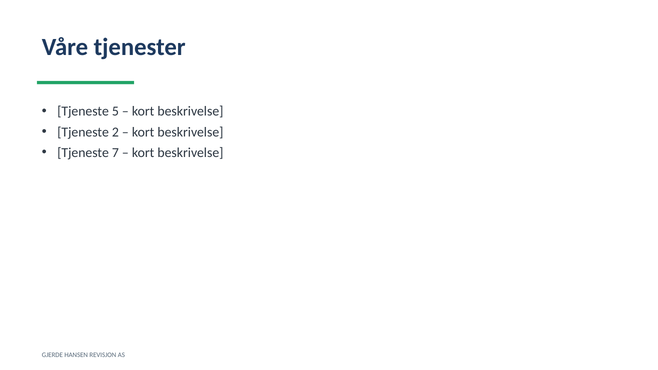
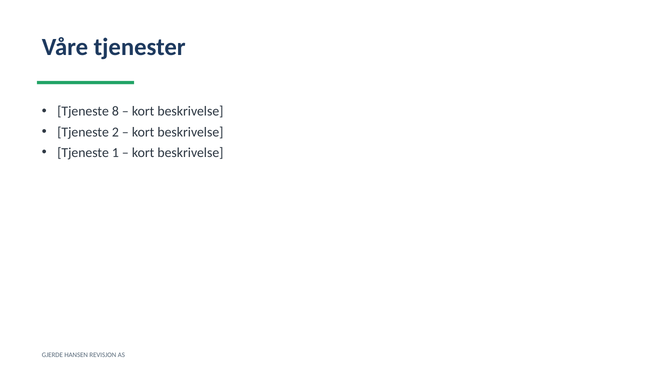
5: 5 -> 8
7: 7 -> 1
